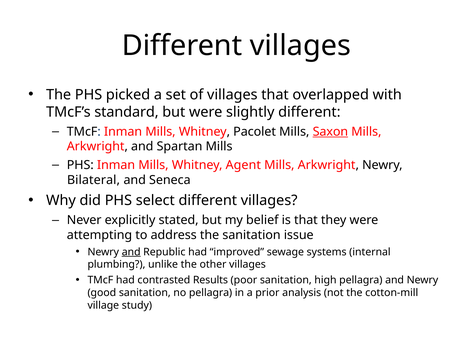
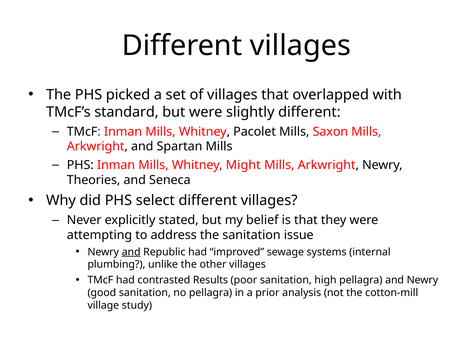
Saxon underline: present -> none
Agent: Agent -> Might
Bilateral: Bilateral -> Theories
